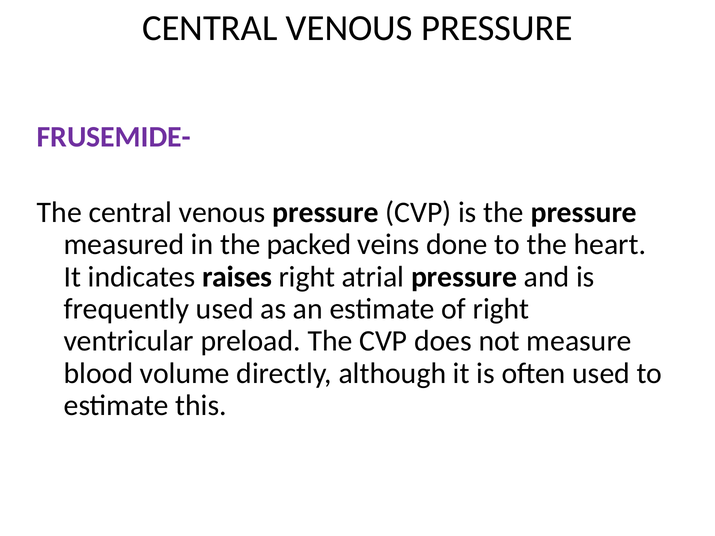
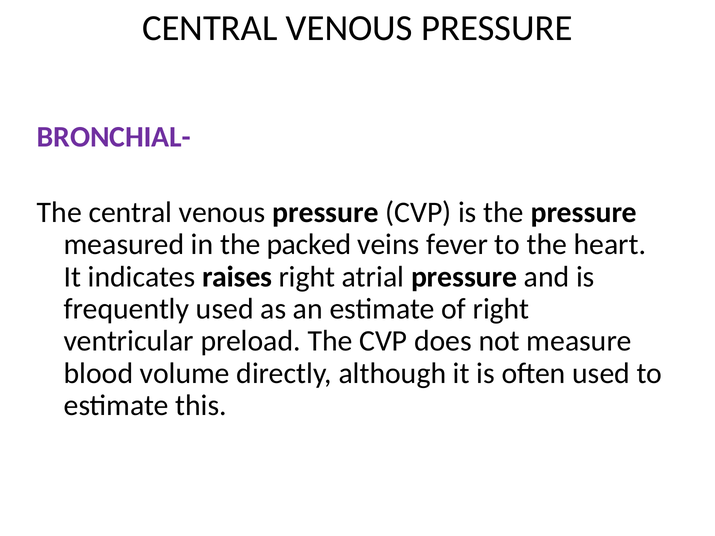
FRUSEMIDE-: FRUSEMIDE- -> BRONCHIAL-
done: done -> fever
